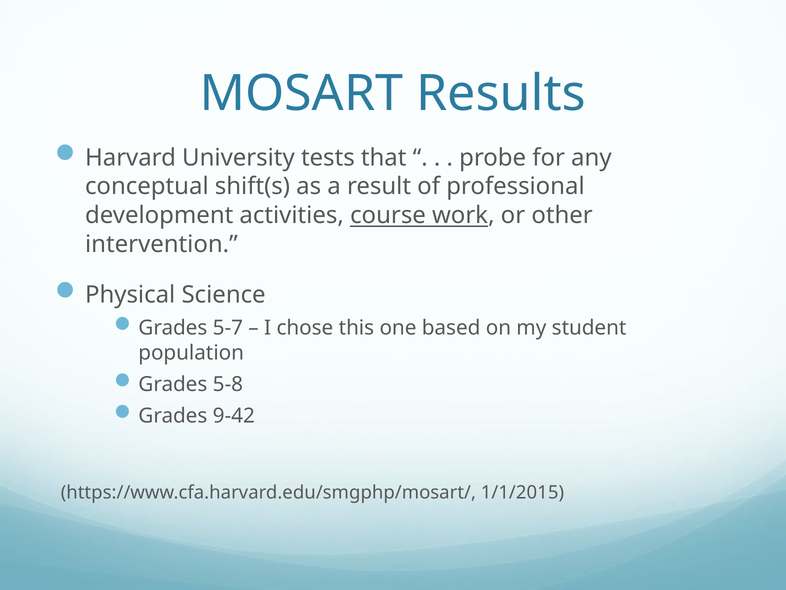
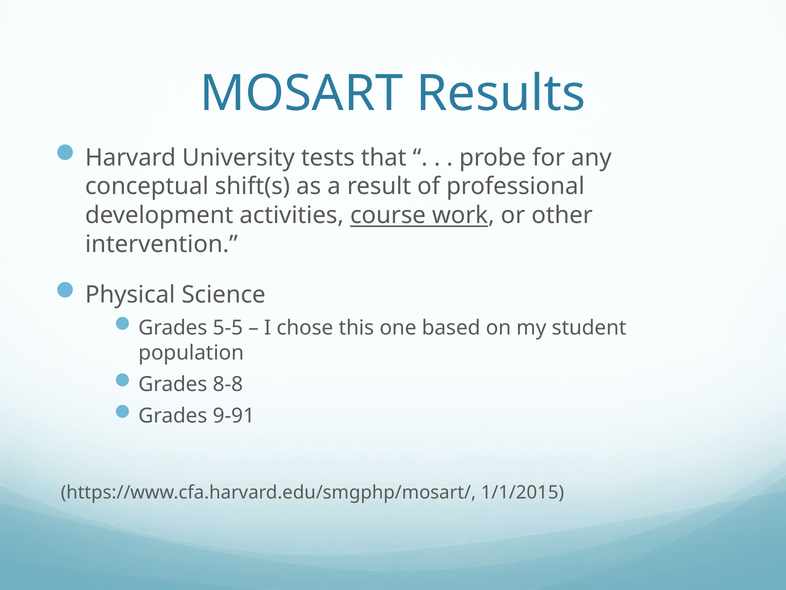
5-7: 5-7 -> 5-5
5-8: 5-8 -> 8-8
9-42: 9-42 -> 9-91
